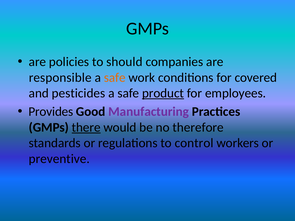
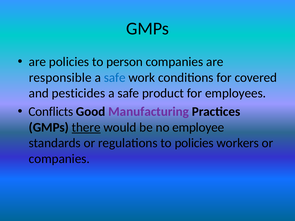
should: should -> person
safe at (115, 78) colour: orange -> blue
product underline: present -> none
Provides: Provides -> Conflicts
therefore: therefore -> employee
to control: control -> policies
preventive at (59, 159): preventive -> companies
